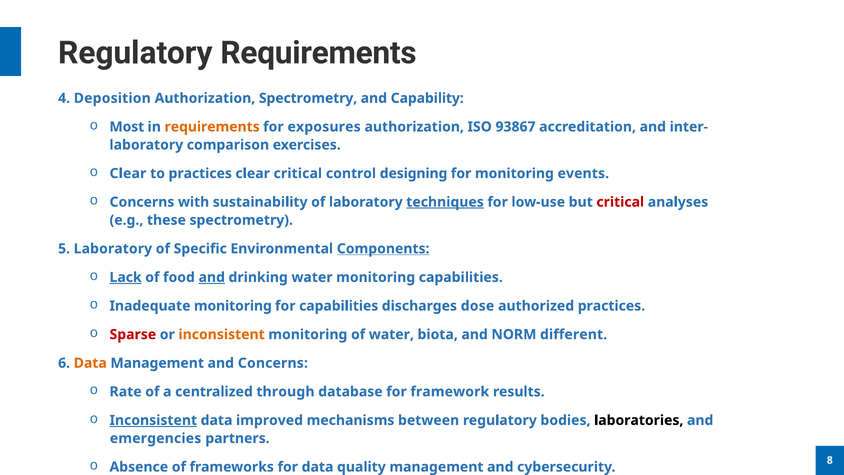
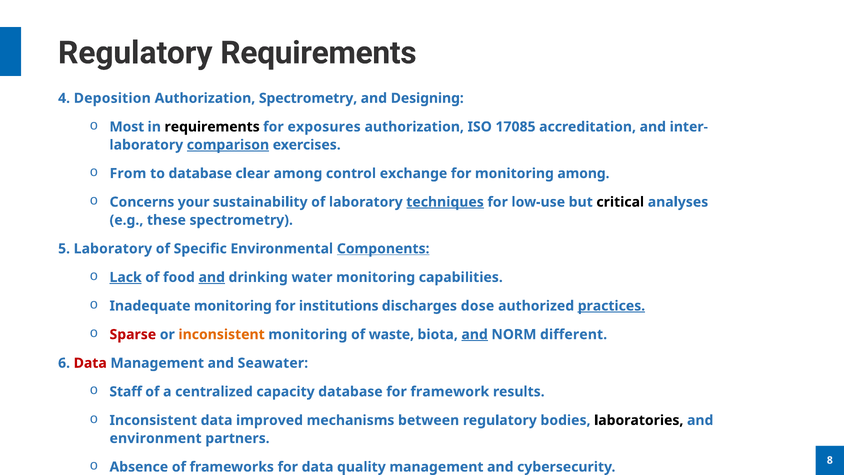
Capability: Capability -> Designing
requirements at (212, 127) colour: orange -> black
93867: 93867 -> 17085
comparison underline: none -> present
Clear at (128, 173): Clear -> From
to practices: practices -> database
clear critical: critical -> among
designing: designing -> exchange
monitoring events: events -> among
with: with -> your
critical at (620, 202) colour: red -> black
for capabilities: capabilities -> institutions
practices at (611, 306) underline: none -> present
of water: water -> waste
and at (475, 334) underline: none -> present
Data at (90, 363) colour: orange -> red
and Concerns: Concerns -> Seawater
Rate: Rate -> Staff
through: through -> capacity
Inconsistent at (153, 420) underline: present -> none
emergencies: emergencies -> environment
